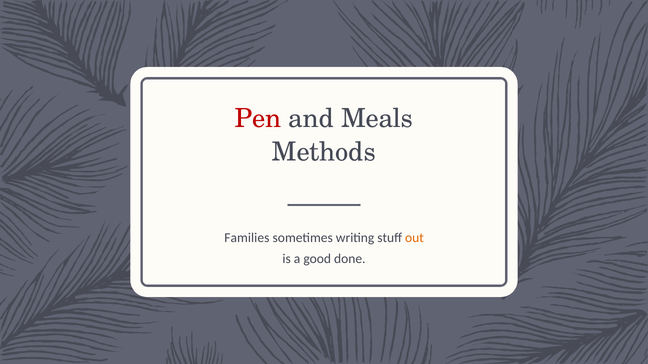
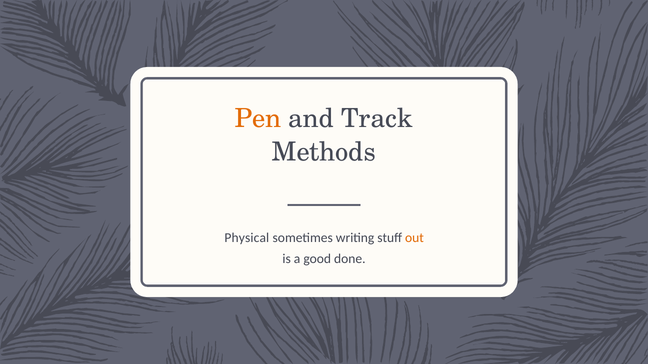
Pen colour: red -> orange
Meals: Meals -> Track
Families: Families -> Physical
